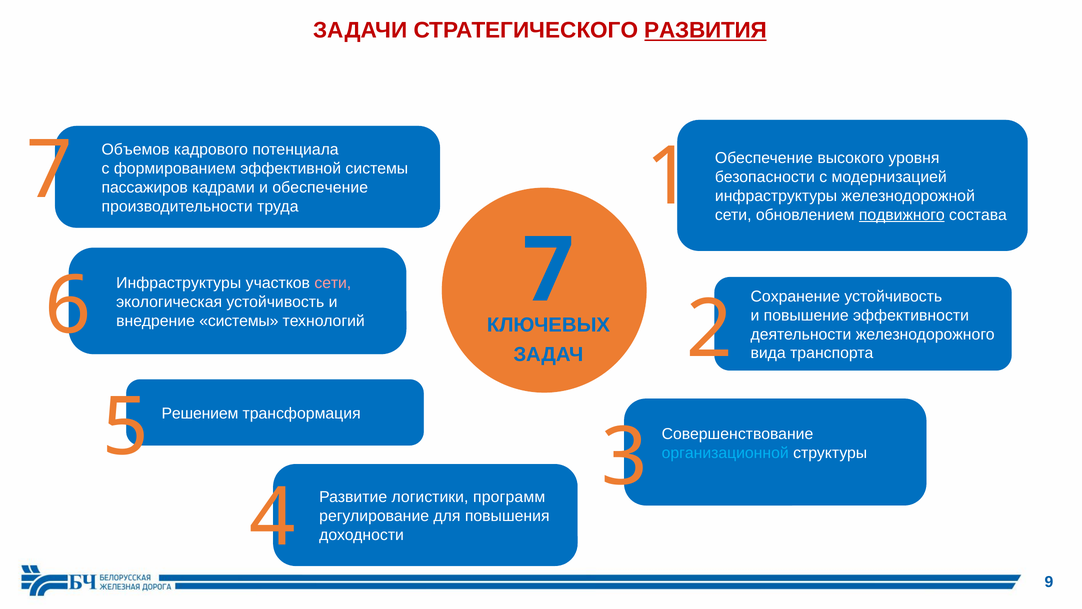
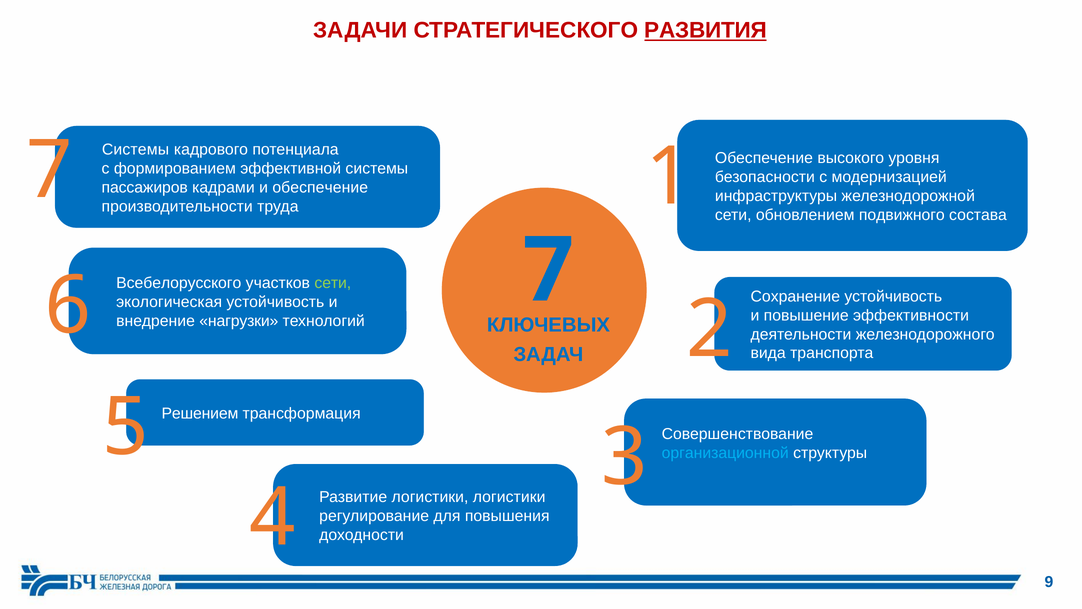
Объемов at (136, 149): Объемов -> Системы
подвижного underline: present -> none
Инфраструктуры at (179, 283): Инфраструктуры -> Всебелорусского
сети at (333, 283) colour: pink -> light green
внедрение системы: системы -> нагрузки
логистики программ: программ -> логистики
